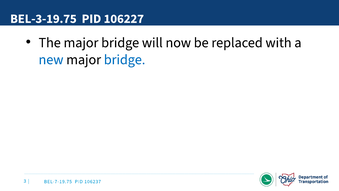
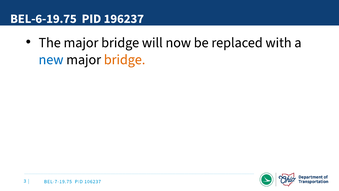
BEL-3-19.75: BEL-3-19.75 -> BEL-6-19.75
106227: 106227 -> 196237
bridge at (125, 59) colour: blue -> orange
